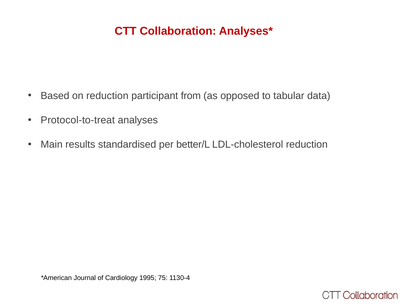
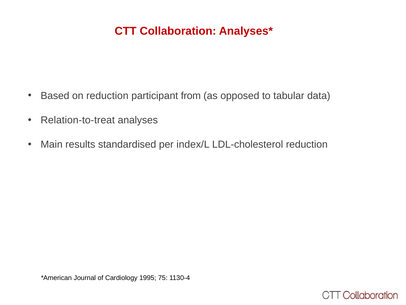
Protocol-to-treat: Protocol-to-treat -> Relation-to-treat
better/L: better/L -> index/L
